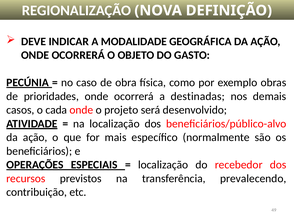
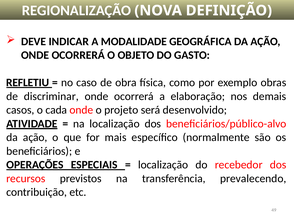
PECÚNIA: PECÚNIA -> REFLETIU
prioridades: prioridades -> discriminar
destinadas: destinadas -> elaboração
